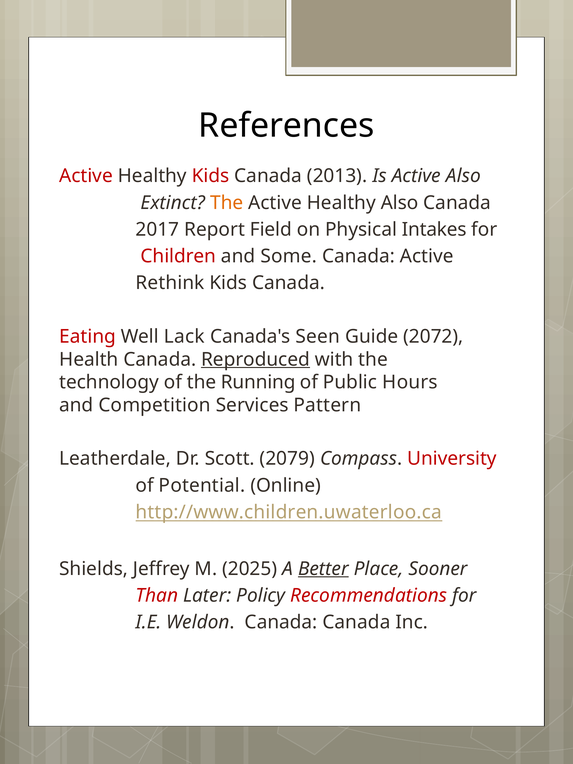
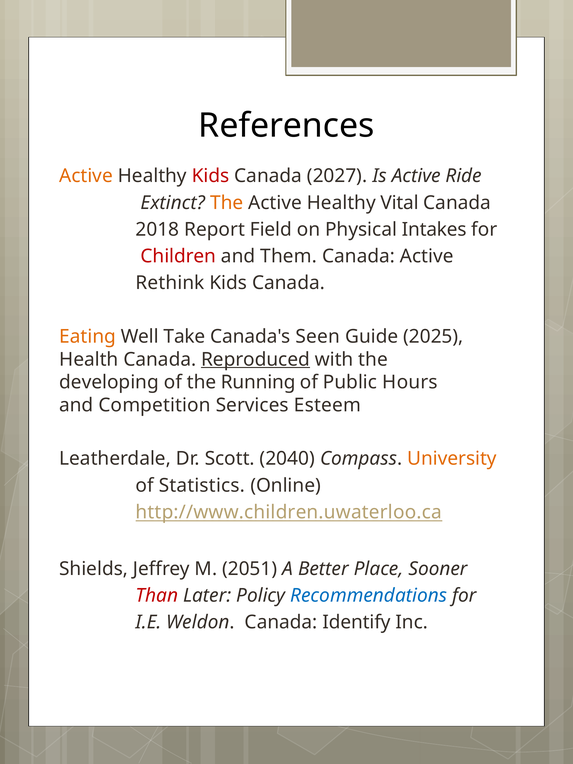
Active at (86, 176) colour: red -> orange
2013: 2013 -> 2027
Active Also: Also -> Ride
Healthy Also: Also -> Vital
2017: 2017 -> 2018
Some: Some -> Them
Eating colour: red -> orange
Lack: Lack -> Take
2072: 2072 -> 2025
technology: technology -> developing
Pattern: Pattern -> Esteem
2079: 2079 -> 2040
University colour: red -> orange
Potential: Potential -> Statistics
2025: 2025 -> 2051
Better underline: present -> none
Recommendations colour: red -> blue
Canada Canada: Canada -> Identify
